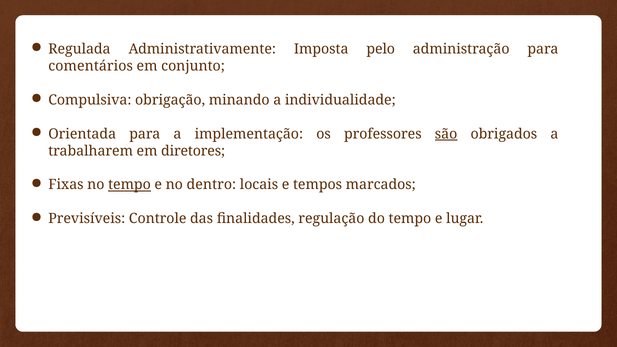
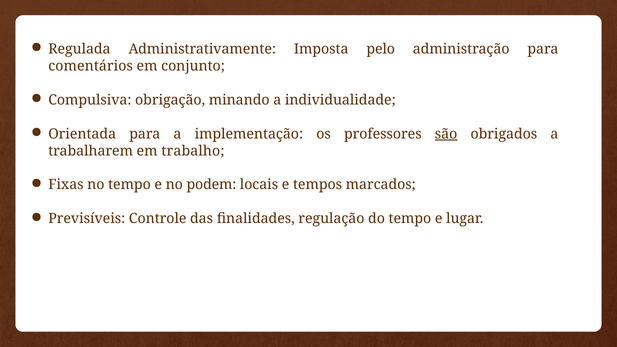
diretores: diretores -> trabalho
tempo at (129, 185) underline: present -> none
dentro: dentro -> podem
